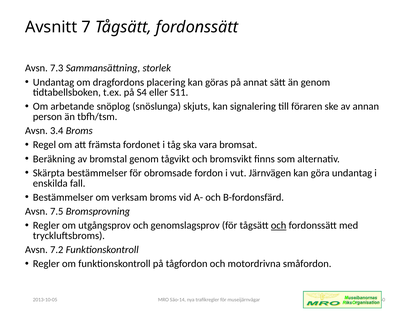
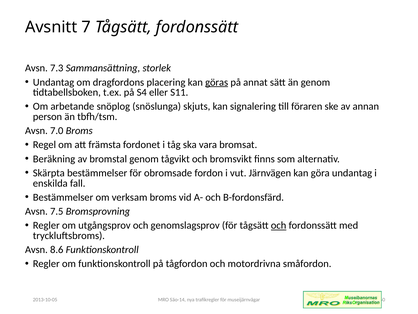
göras underline: none -> present
3.4: 3.4 -> 7.0
7.2: 7.2 -> 8.6
